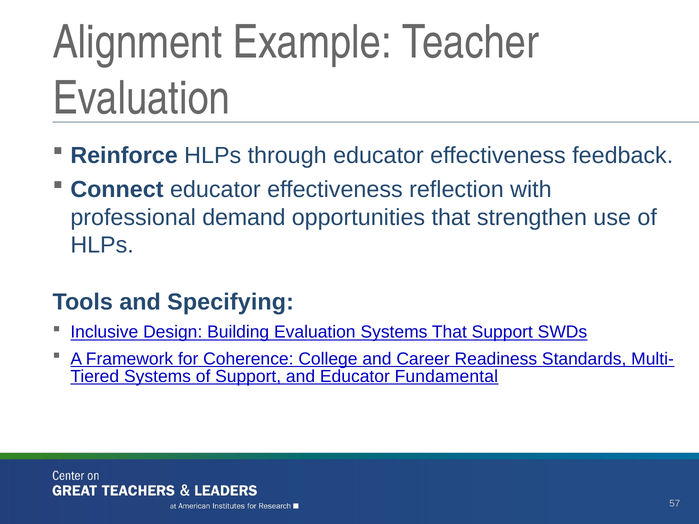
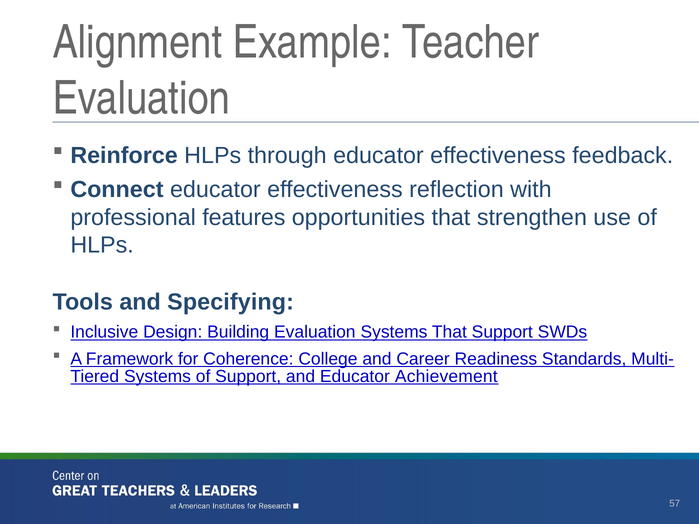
demand: demand -> features
Fundamental: Fundamental -> Achievement
